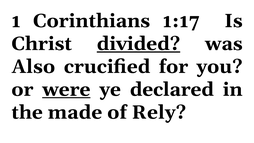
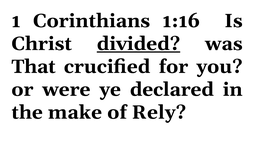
1:17: 1:17 -> 1:16
Also: Also -> That
were underline: present -> none
made: made -> make
